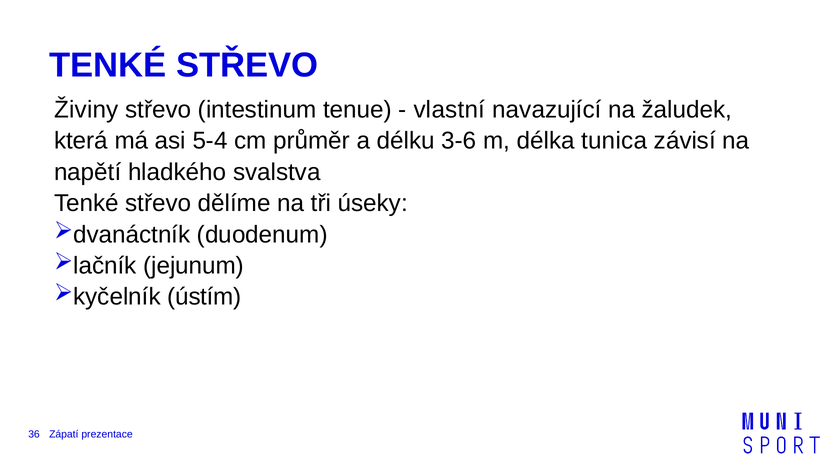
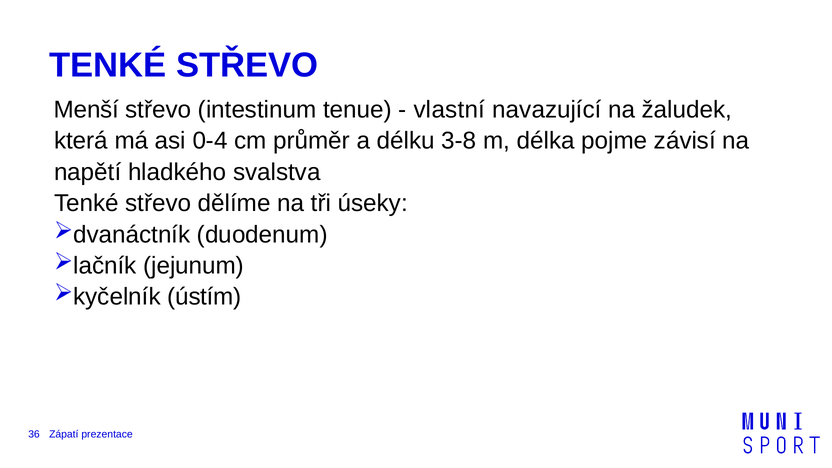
Živiny: Živiny -> Menší
5-4: 5-4 -> 0-4
3-6: 3-6 -> 3-8
tunica: tunica -> pojme
